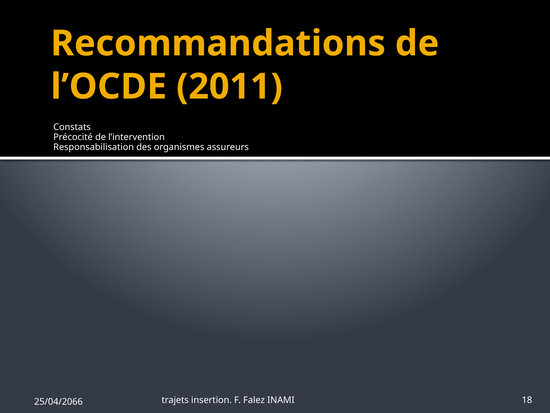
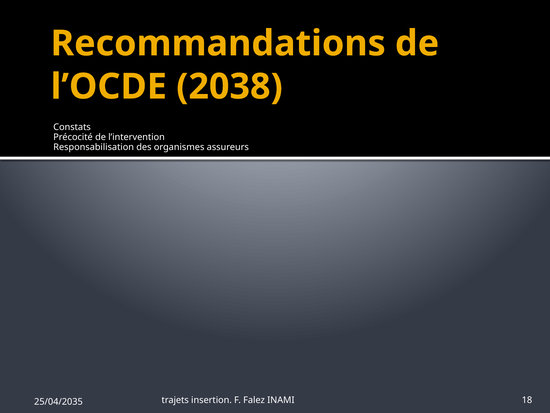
2011: 2011 -> 2038
25/04/2066: 25/04/2066 -> 25/04/2035
